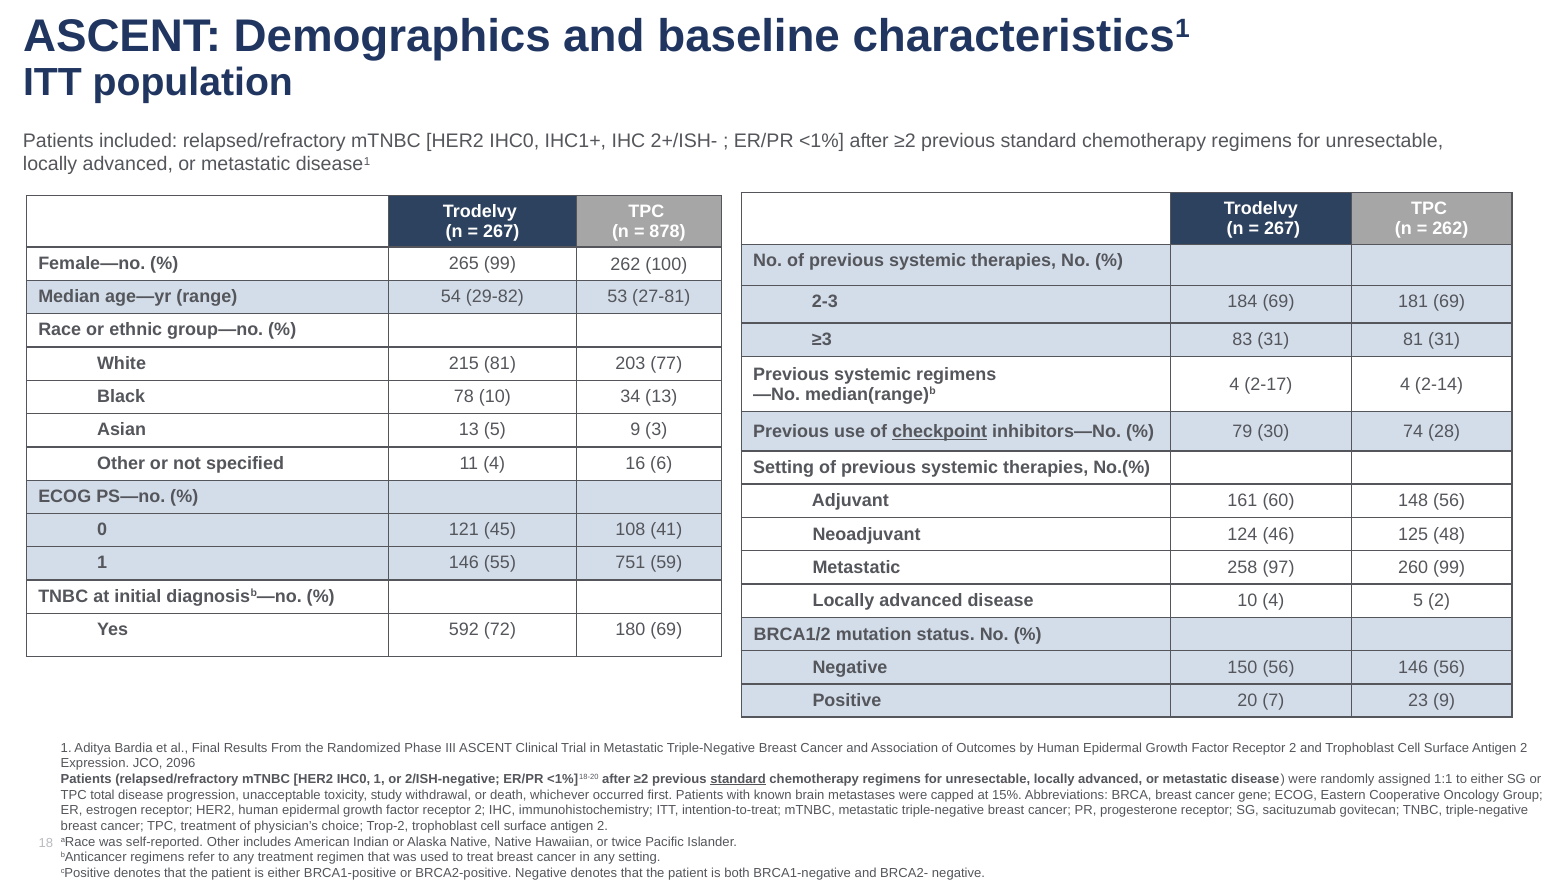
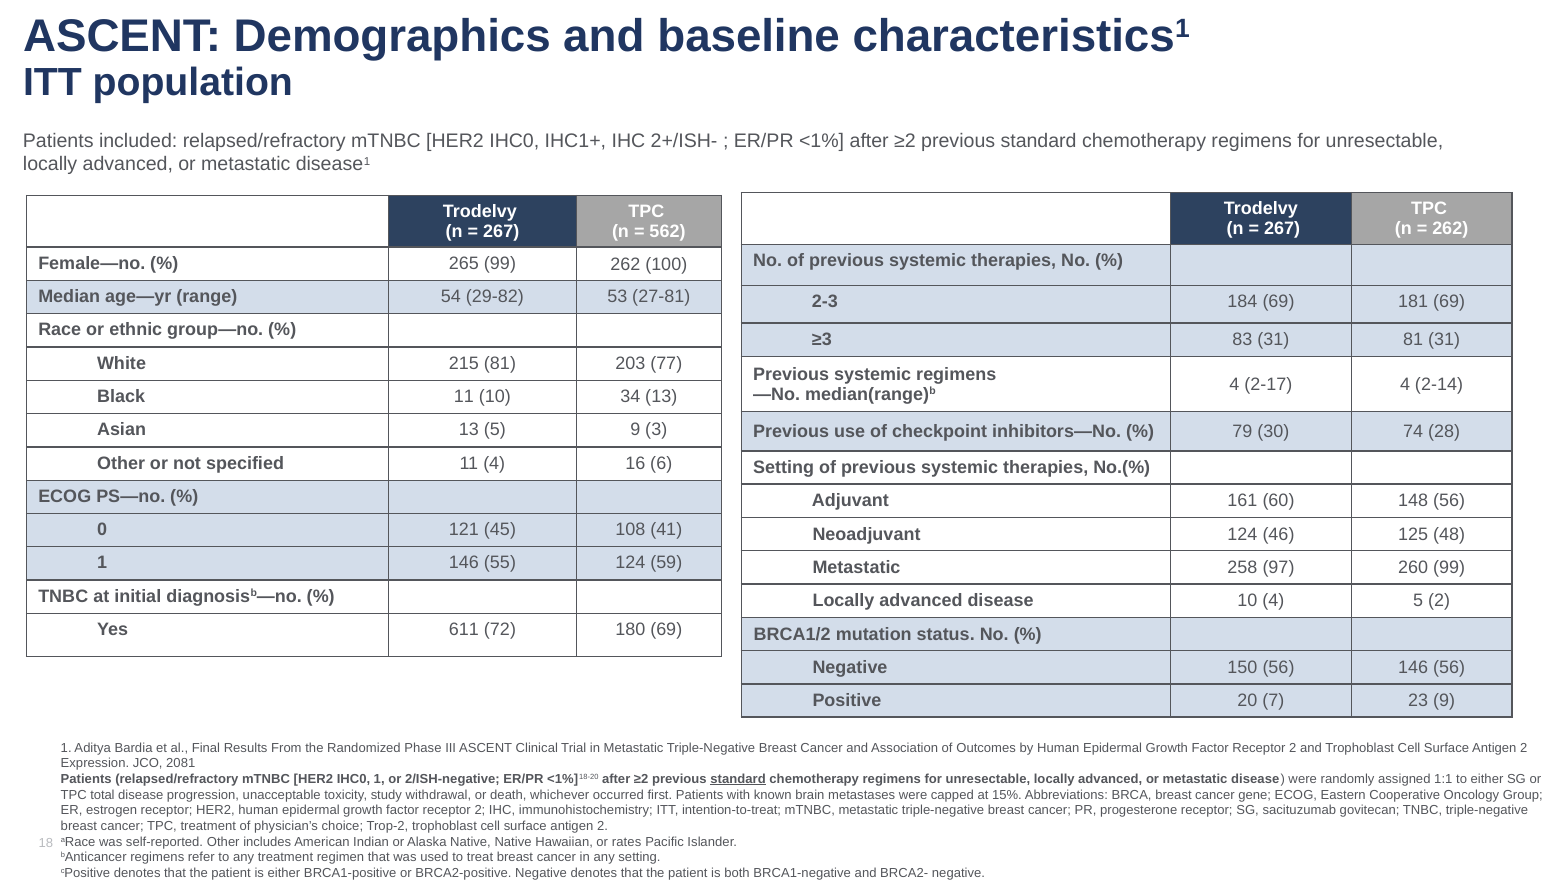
878: 878 -> 562
Black 78: 78 -> 11
checkpoint underline: present -> none
55 751: 751 -> 124
592: 592 -> 611
2096: 2096 -> 2081
twice: twice -> rates
